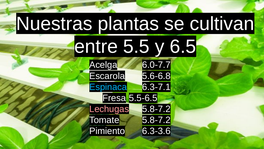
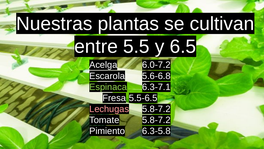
6.0-7.7: 6.0-7.7 -> 6.0-7.2
Espinaca colour: light blue -> light green
6.3-3.6: 6.3-3.6 -> 6.3-5.8
